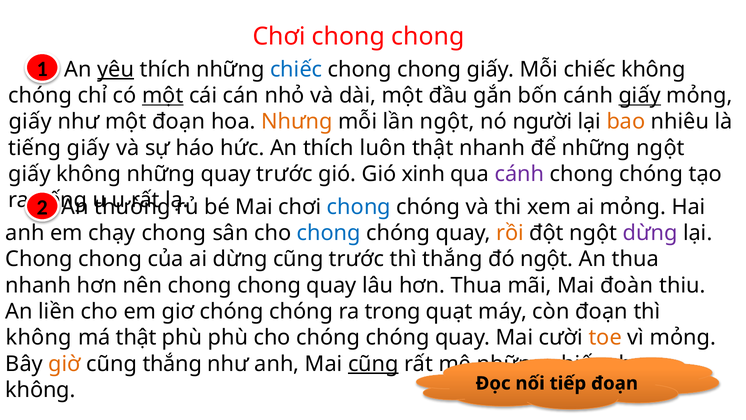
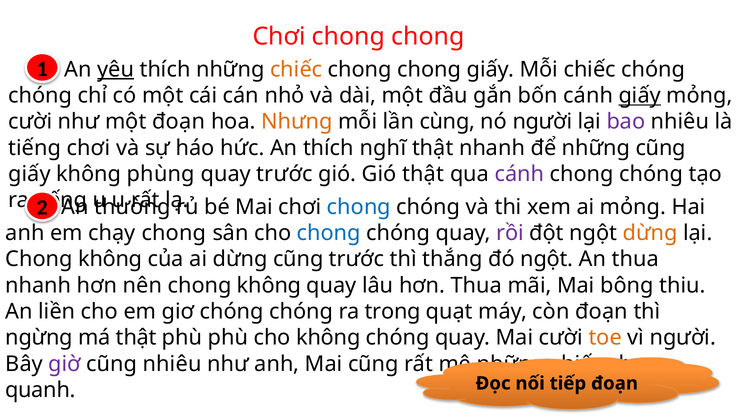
chiếc at (296, 69) colour: blue -> orange
chiếc không: không -> chóng
một at (163, 95) underline: present -> none
giấy at (30, 122): giấy -> cười
lần ngột: ngột -> cùng
bao colour: orange -> purple
tiếng giấy: giấy -> chơi
luôn: luôn -> nghĩ
những ngột: ngột -> cũng
không những: những -> phùng
Gió xinh: xinh -> thật
rồi colour: orange -> purple
dừng at (650, 233) colour: purple -> orange
chong at (110, 259): chong -> không
nên chong chong: chong -> không
đoàn: đoàn -> bông
không at (39, 337): không -> ngừng
cho chóng: chóng -> không
vì mỏng: mỏng -> người
giờ colour: orange -> purple
cũng thắng: thắng -> nhiêu
cũng at (373, 364) underline: present -> none
không at (40, 390): không -> quanh
